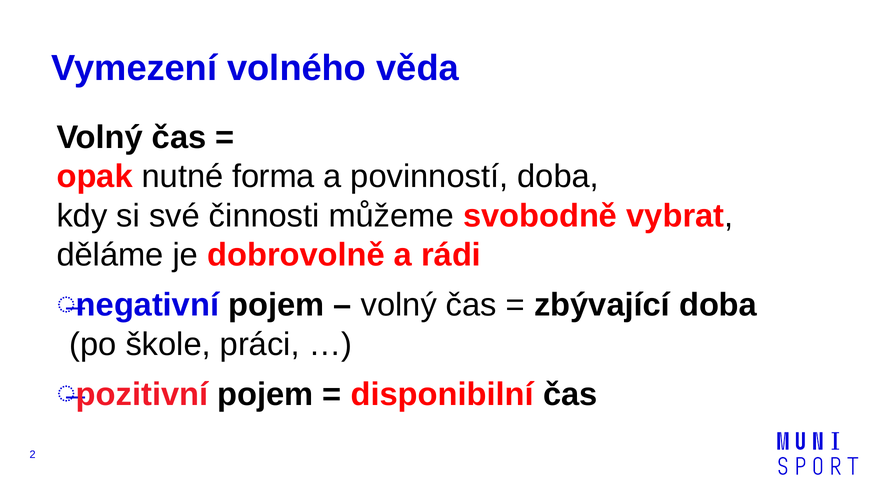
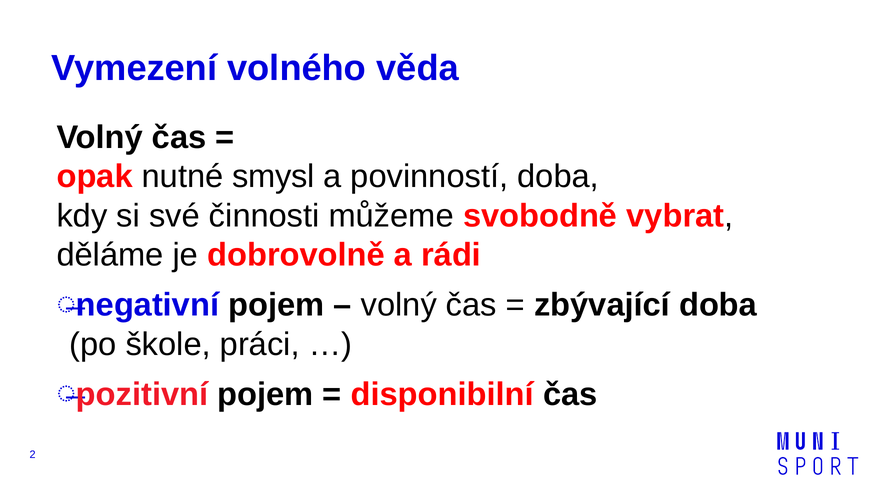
forma: forma -> smysl
